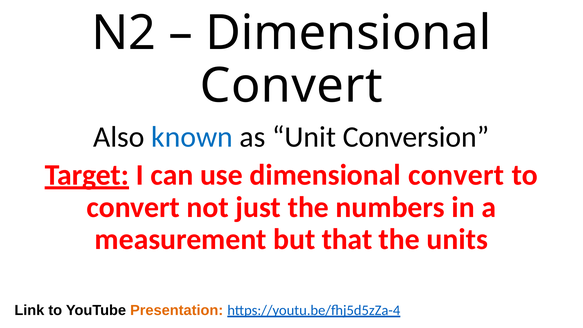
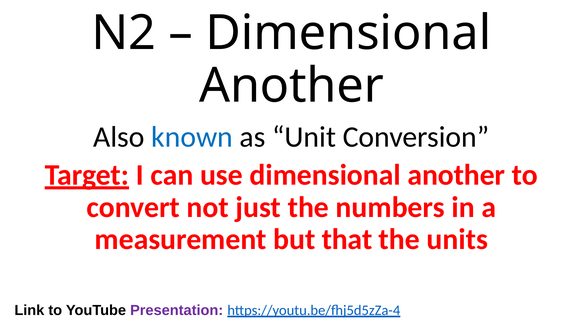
Convert at (291, 86): Convert -> Another
use dimensional convert: convert -> another
Presentation colour: orange -> purple
